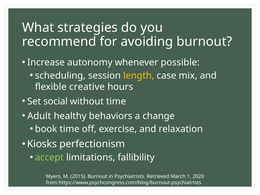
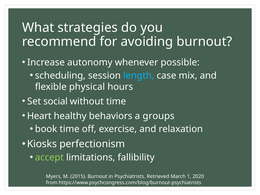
length colour: yellow -> light blue
creative: creative -> physical
Adult: Adult -> Heart
change: change -> groups
